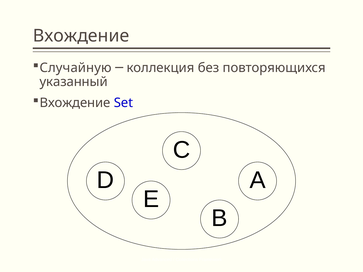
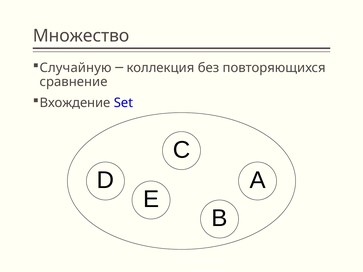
Вхождение at (81, 36): Вхождение -> Множество
указанный: указанный -> сравнение
